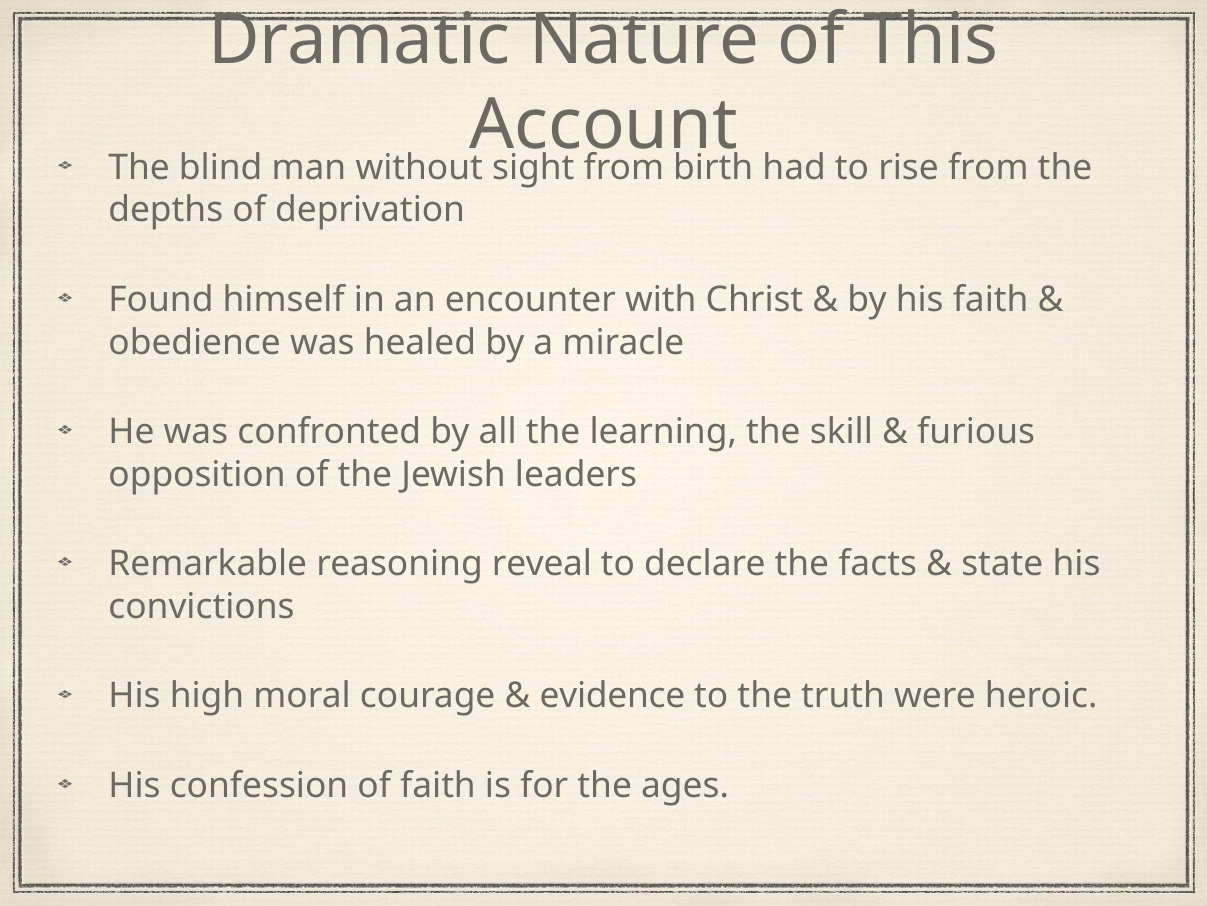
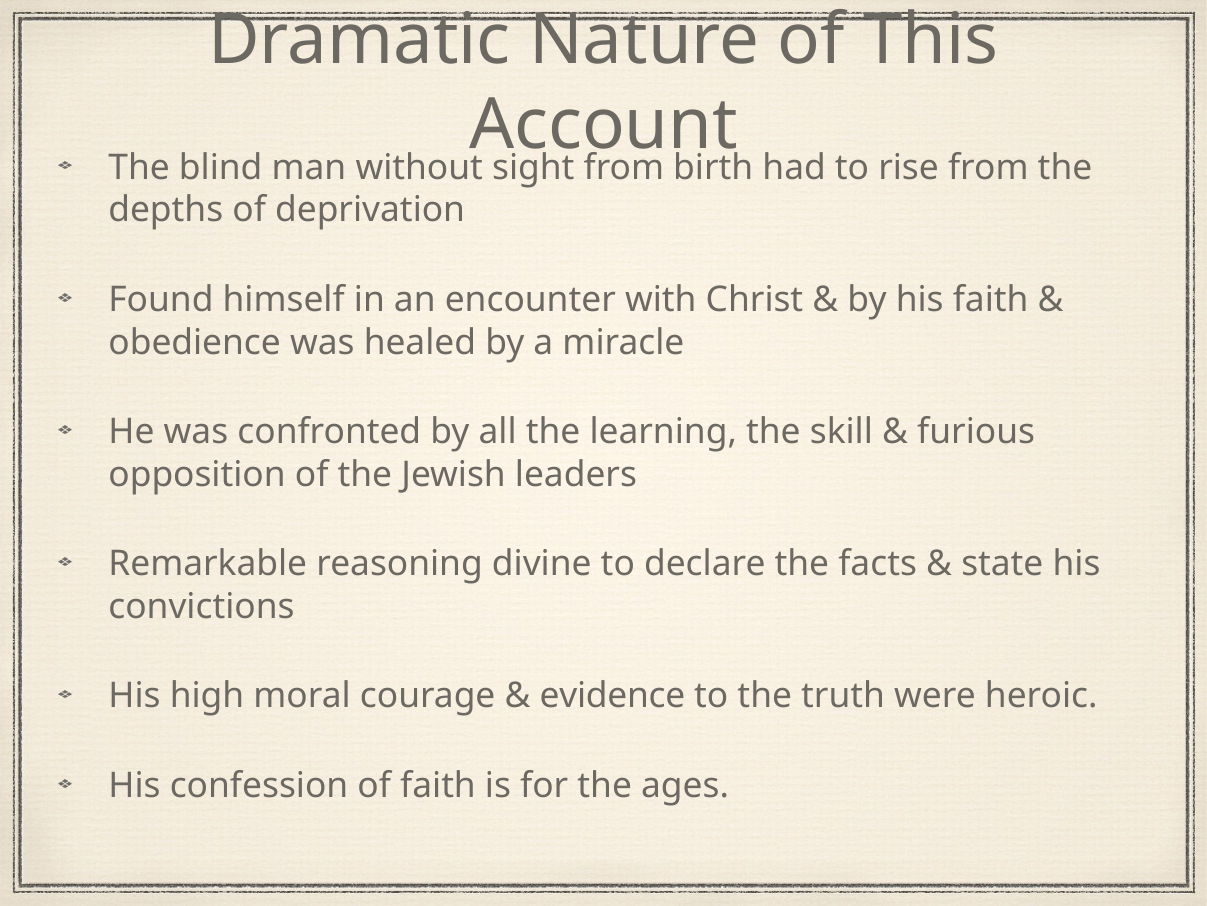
reveal: reveal -> divine
